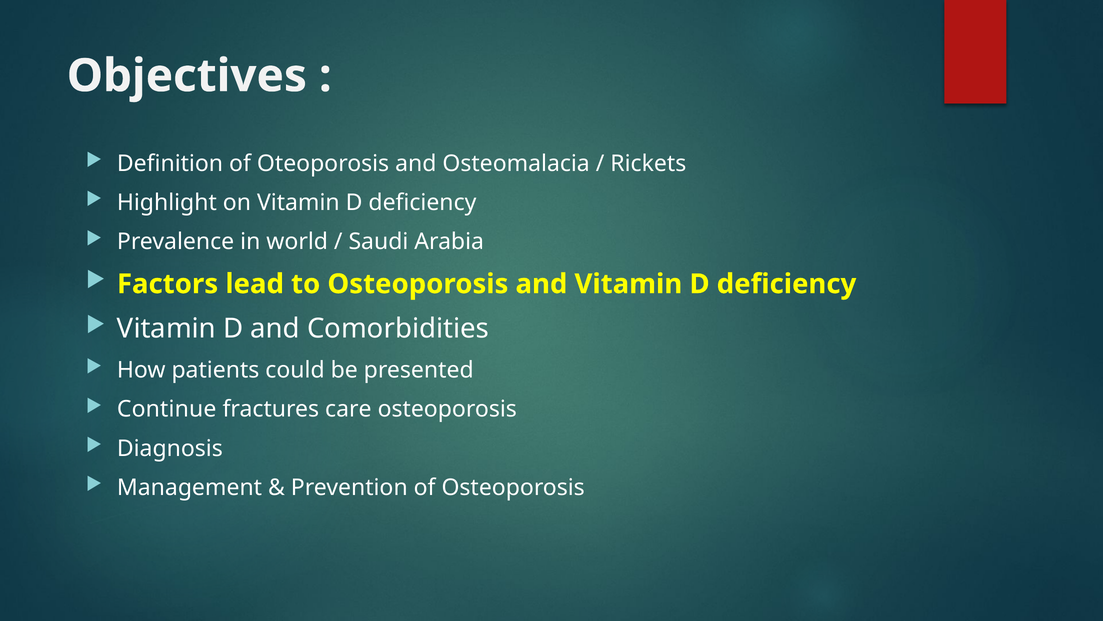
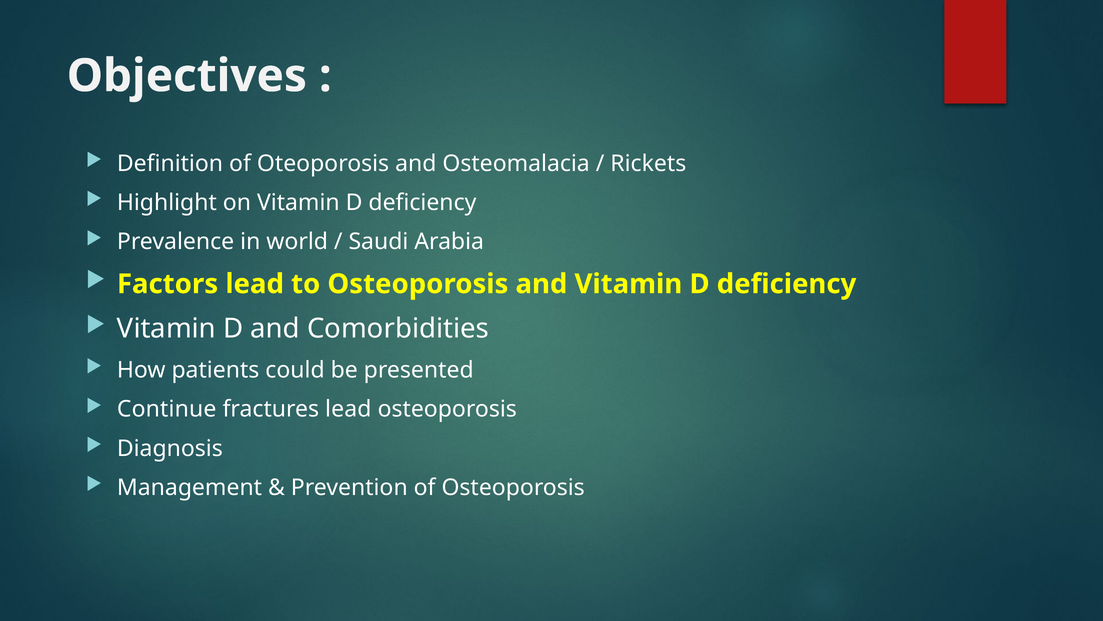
fractures care: care -> lead
